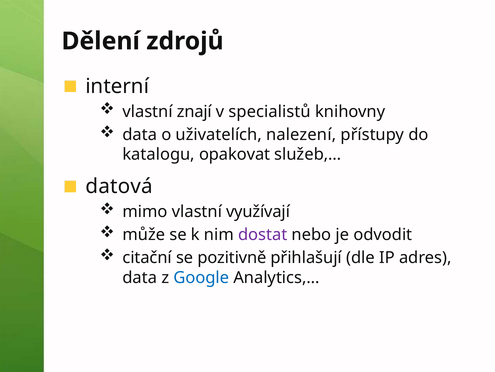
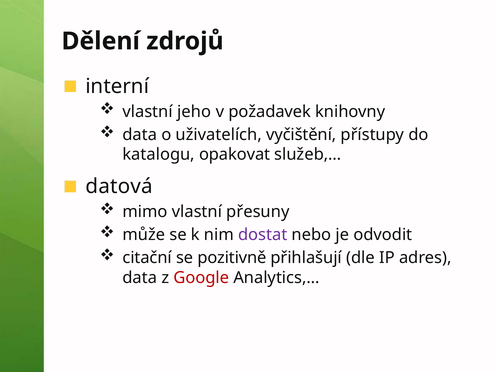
znají: znají -> jeho
specialistů: specialistů -> požadavek
nalezení: nalezení -> vyčištění
využívají: využívají -> přesuny
Google colour: blue -> red
